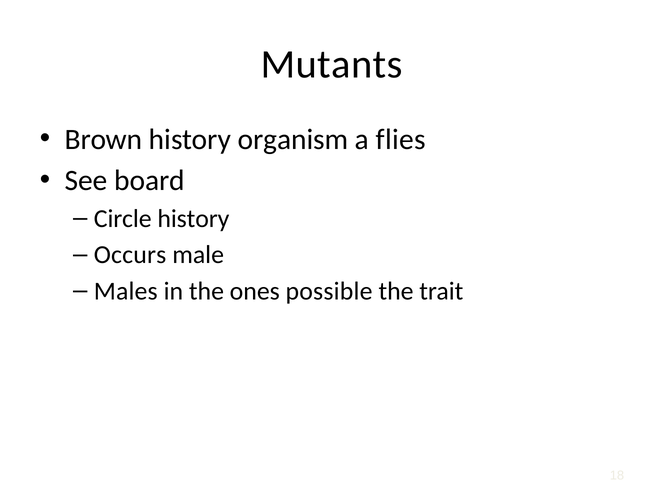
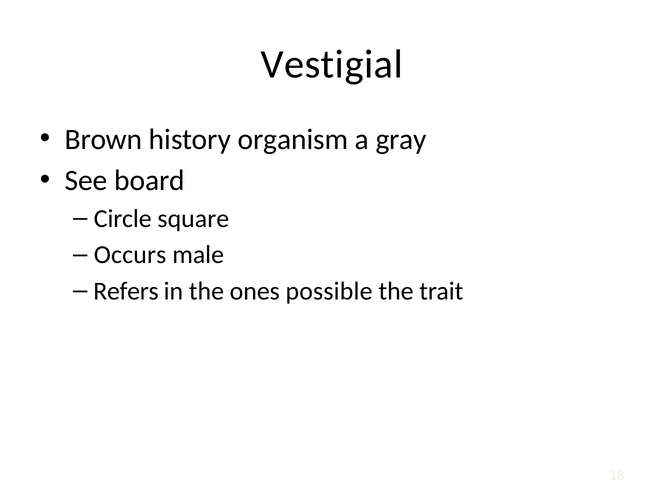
Mutants: Mutants -> Vestigial
flies: flies -> gray
Circle history: history -> square
Males: Males -> Refers
